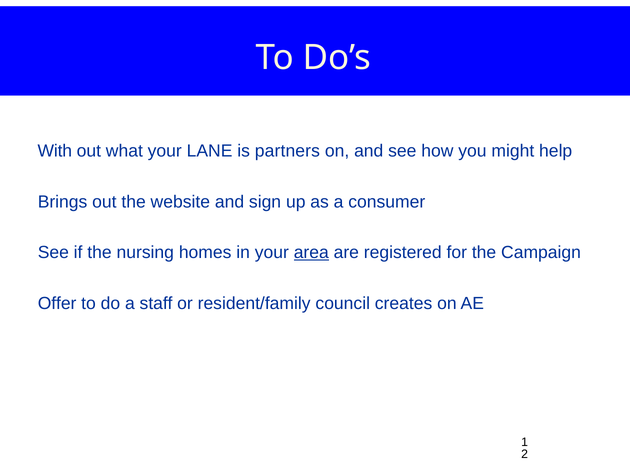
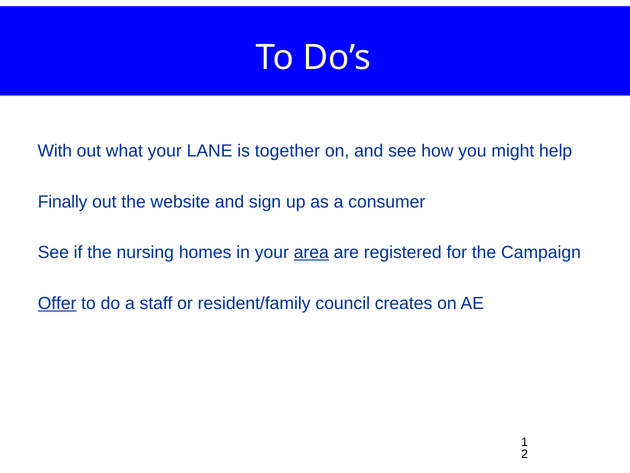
partners: partners -> together
Brings: Brings -> Finally
Offer underline: none -> present
